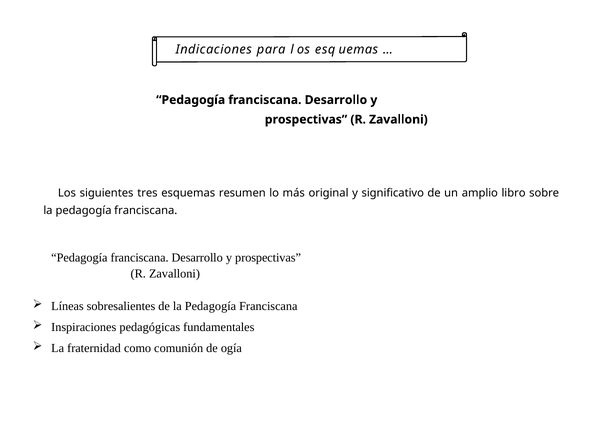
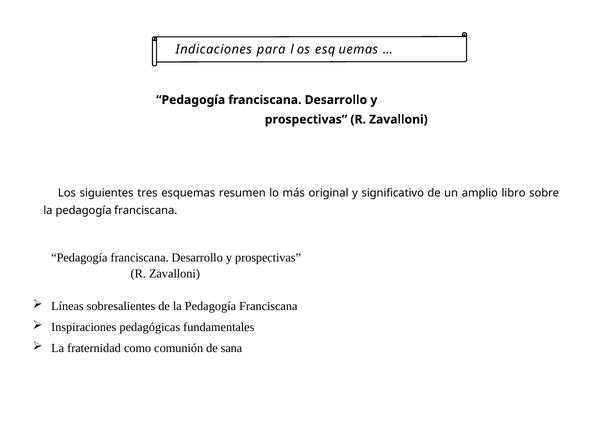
ogía: ogía -> sana
